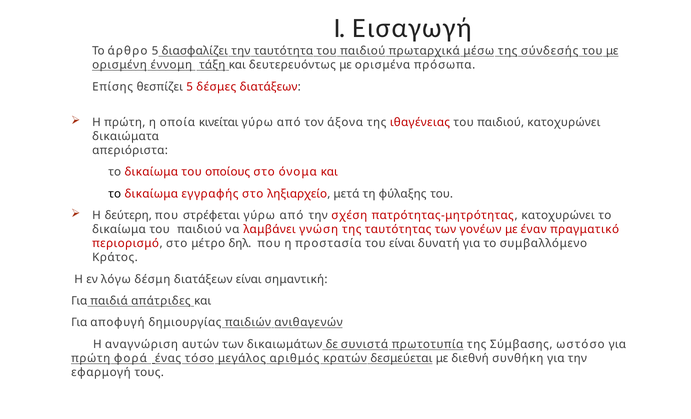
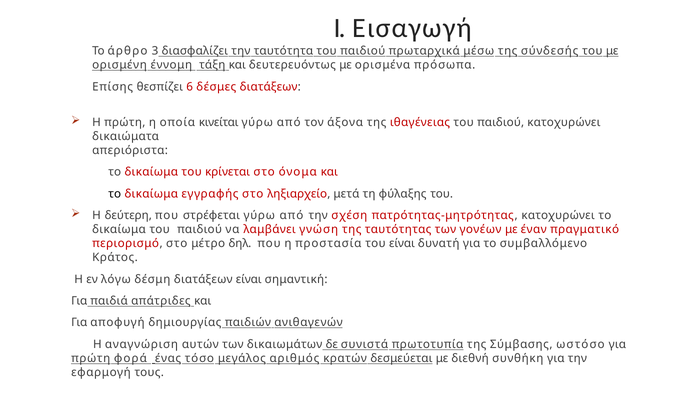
άρθρο 5: 5 -> 3
θεσπίζει 5: 5 -> 6
οποίους: οποίους -> κρίνεται
